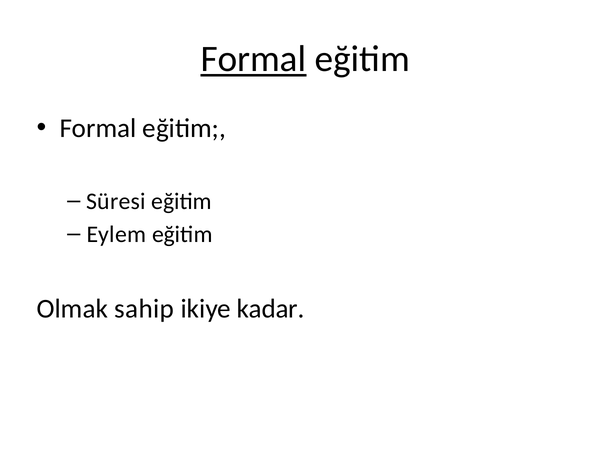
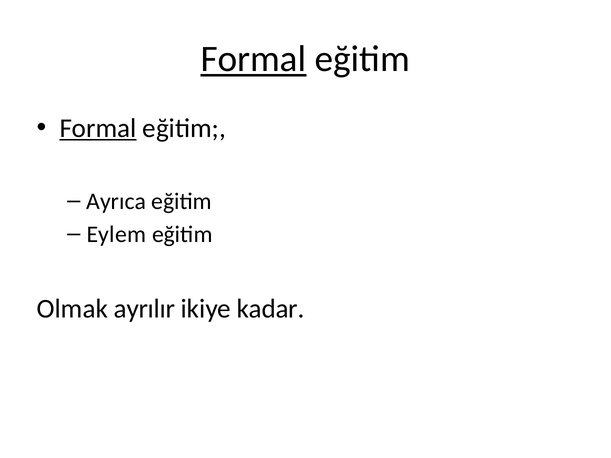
Formal at (98, 128) underline: none -> present
Süresi: Süresi -> Ayrıca
sahip: sahip -> ayrılır
